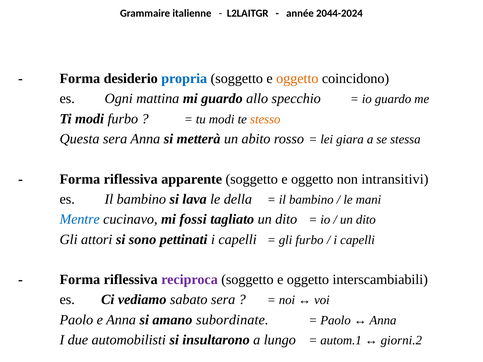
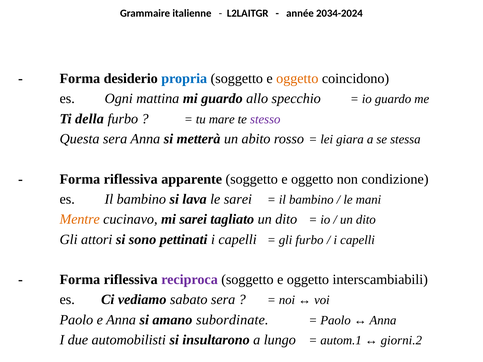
2044-2024: 2044-2024 -> 2034-2024
Ti modi: modi -> della
tu modi: modi -> mare
stesso colour: orange -> purple
intransitivi: intransitivi -> condizione
le della: della -> sarei
Mentre colour: blue -> orange
mi fossi: fossi -> sarei
